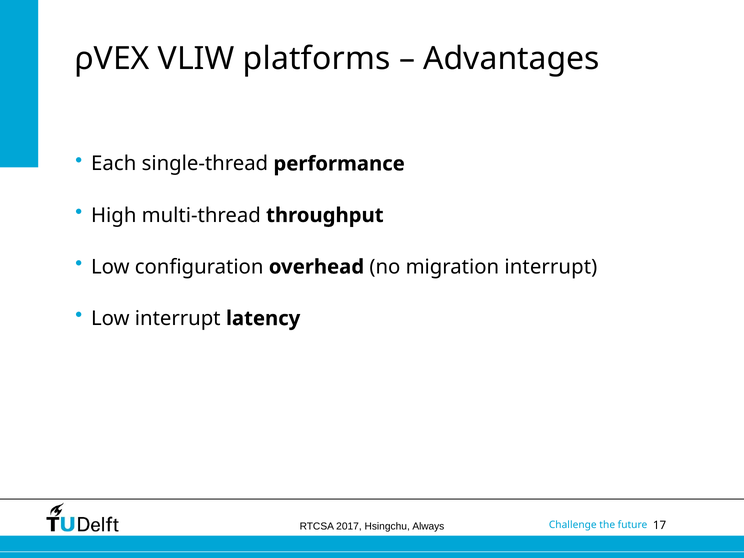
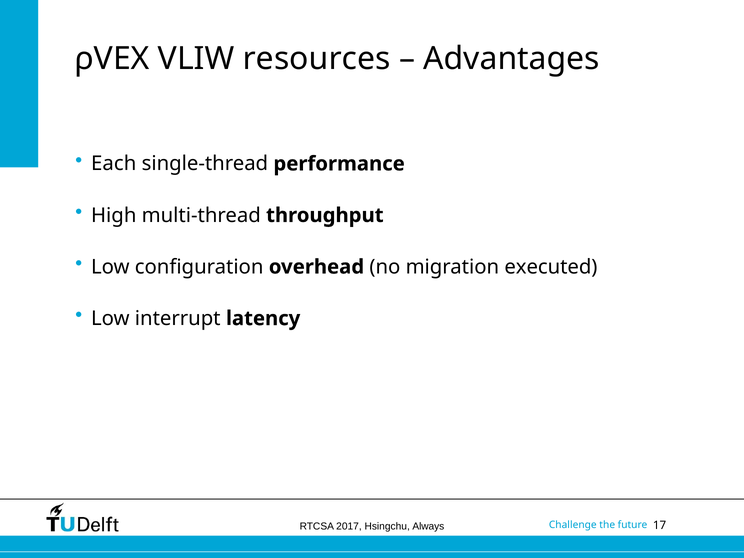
platforms: platforms -> resources
migration interrupt: interrupt -> executed
